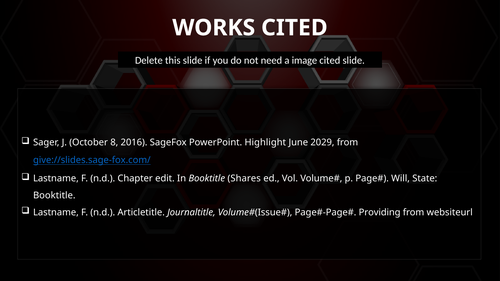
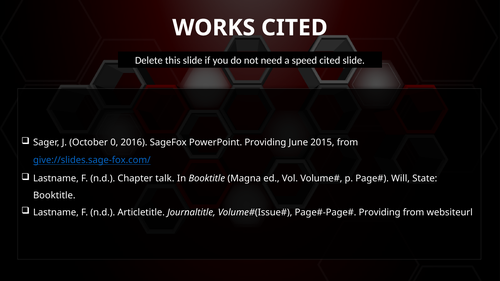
image: image -> speed
8: 8 -> 0
PowerPoint Highlight: Highlight -> Providing
2029: 2029 -> 2015
edit: edit -> talk
Shares: Shares -> Magna
